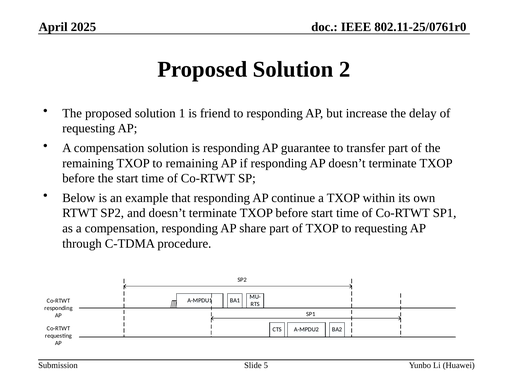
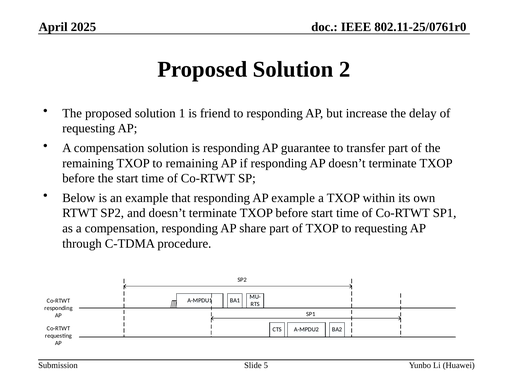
AP continue: continue -> example
